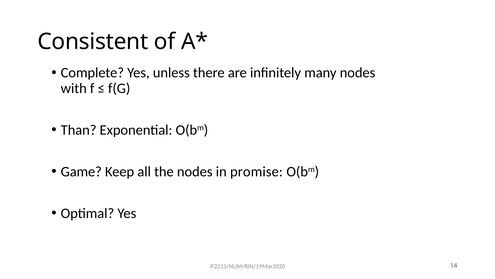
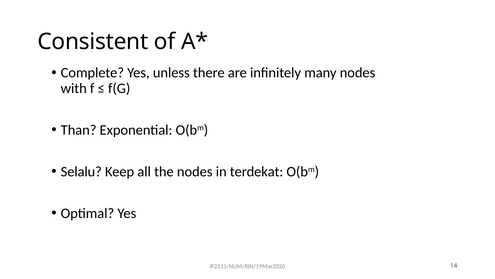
Game: Game -> Selalu
promise: promise -> terdekat
